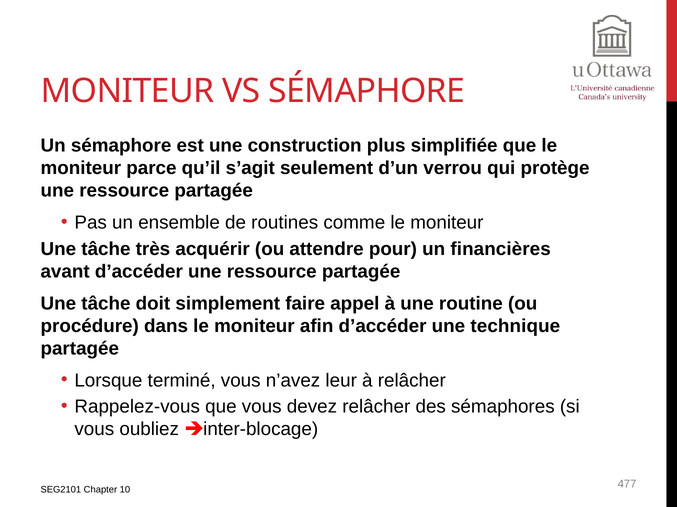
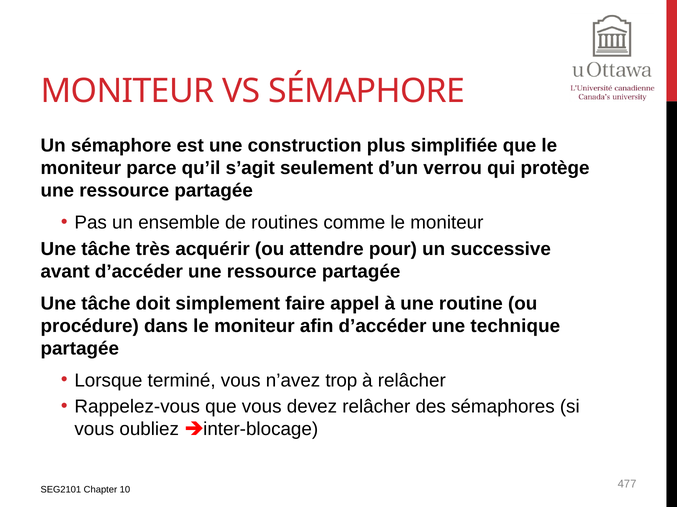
financières: financières -> successive
leur: leur -> trop
